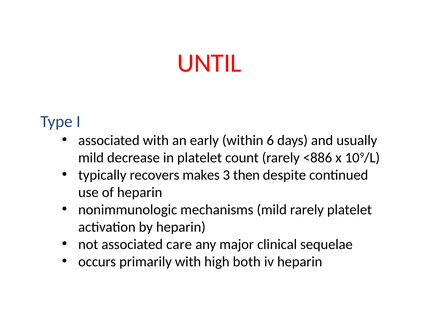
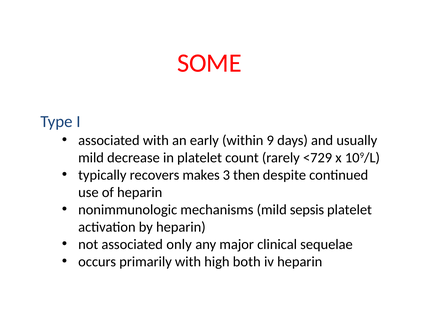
UNTIL: UNTIL -> SOME
6: 6 -> 9
<886: <886 -> <729
mild rarely: rarely -> sepsis
care: care -> only
